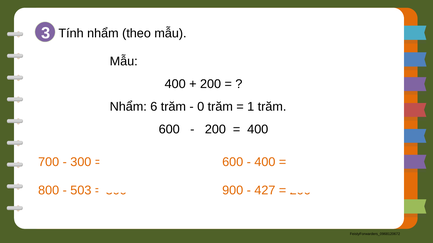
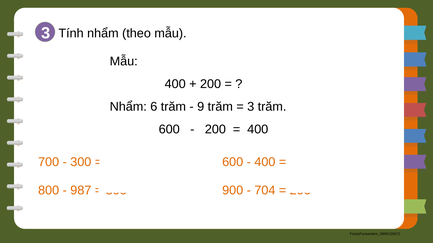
0: 0 -> 9
1 at (251, 107): 1 -> 3
503: 503 -> 987
427: 427 -> 704
